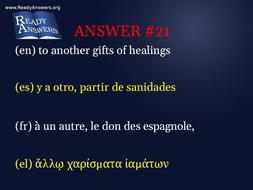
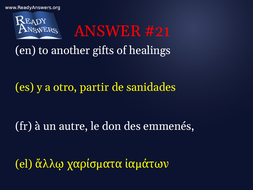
espagnole: espagnole -> emmenés
